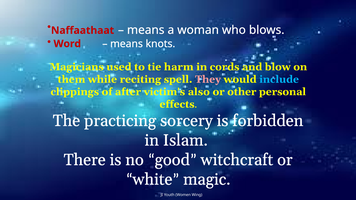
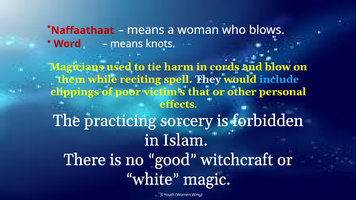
They colour: pink -> white
after: after -> poor
also: also -> that
